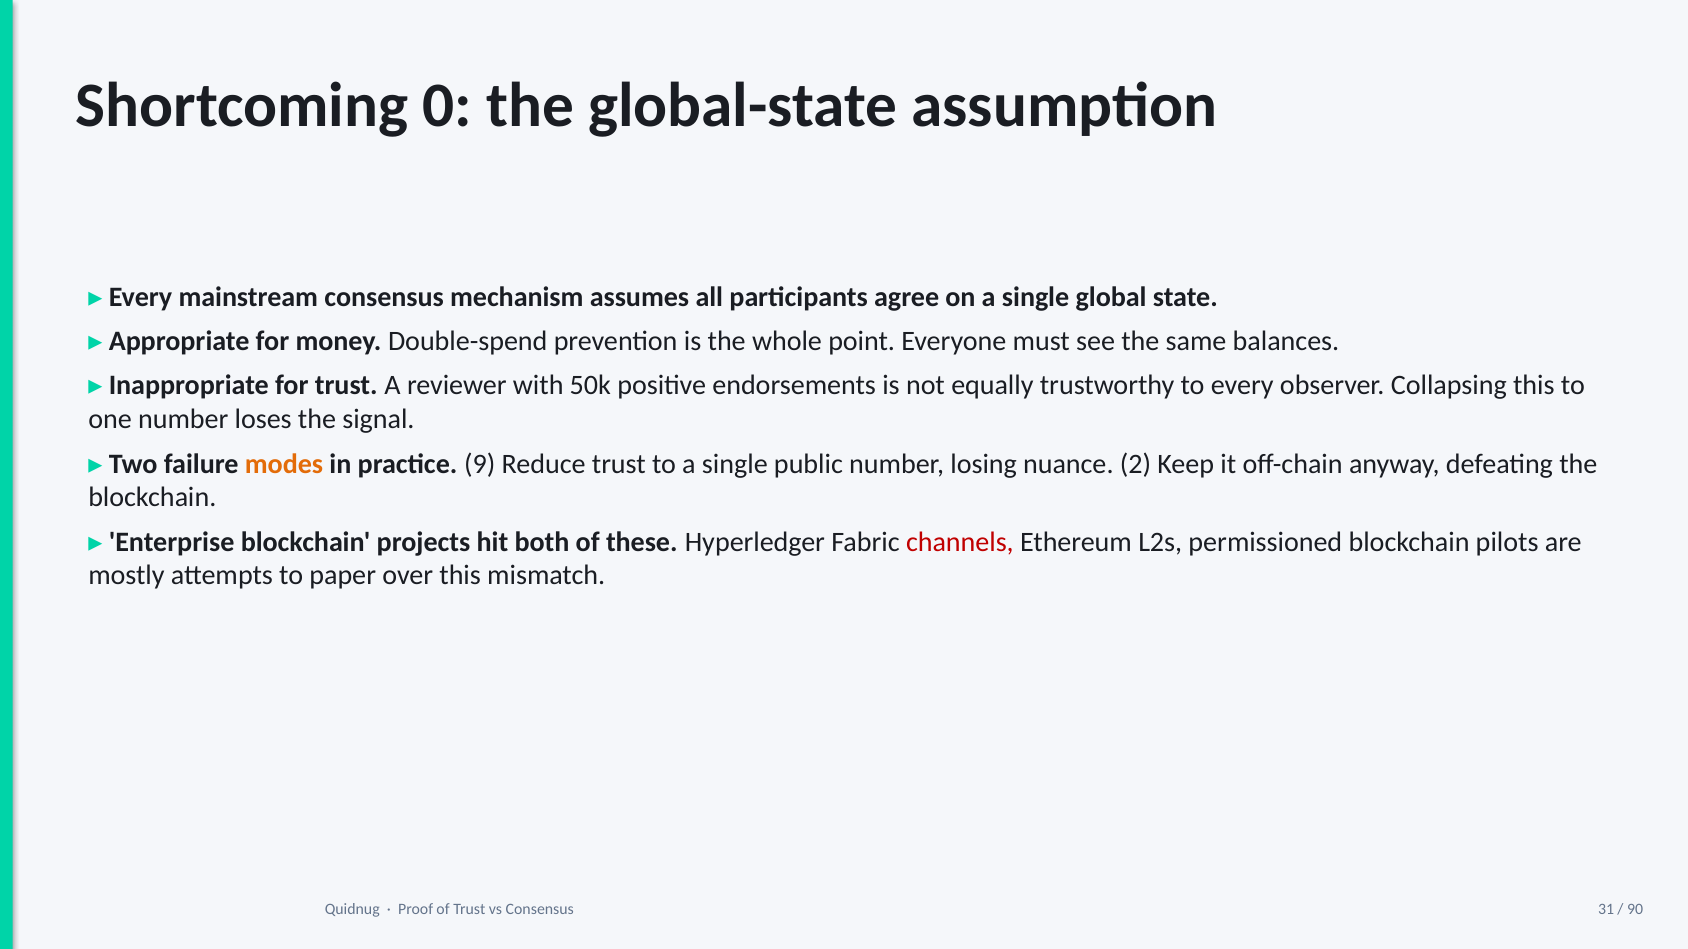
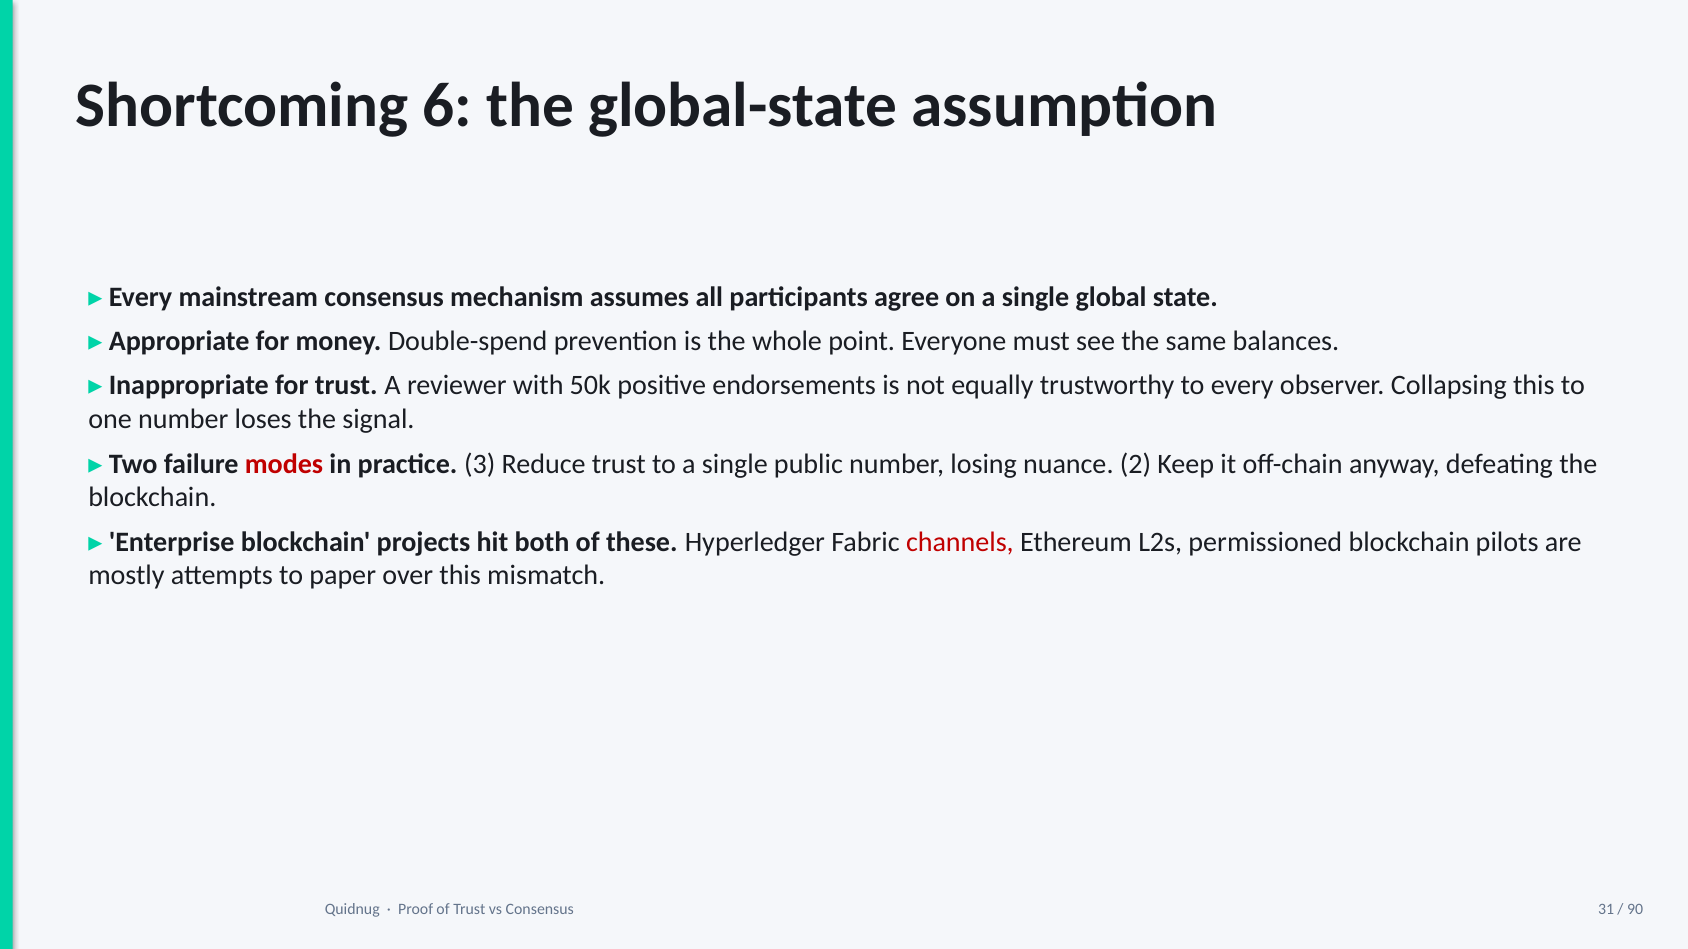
0: 0 -> 6
modes colour: orange -> red
9: 9 -> 3
